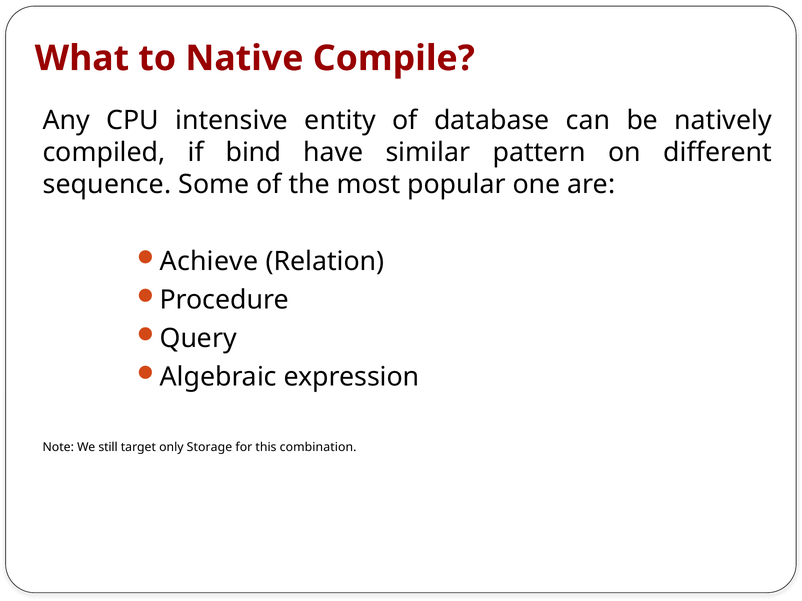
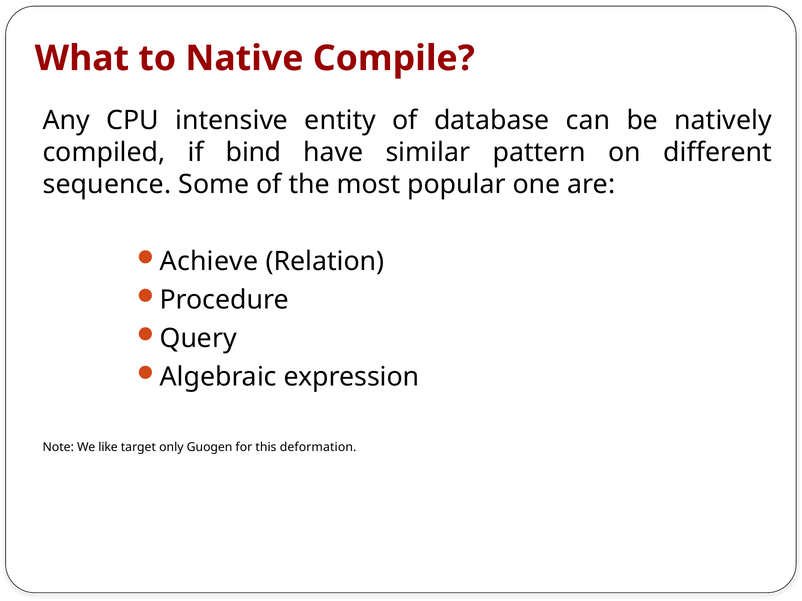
still: still -> like
Storage: Storage -> Guogen
combination: combination -> deformation
